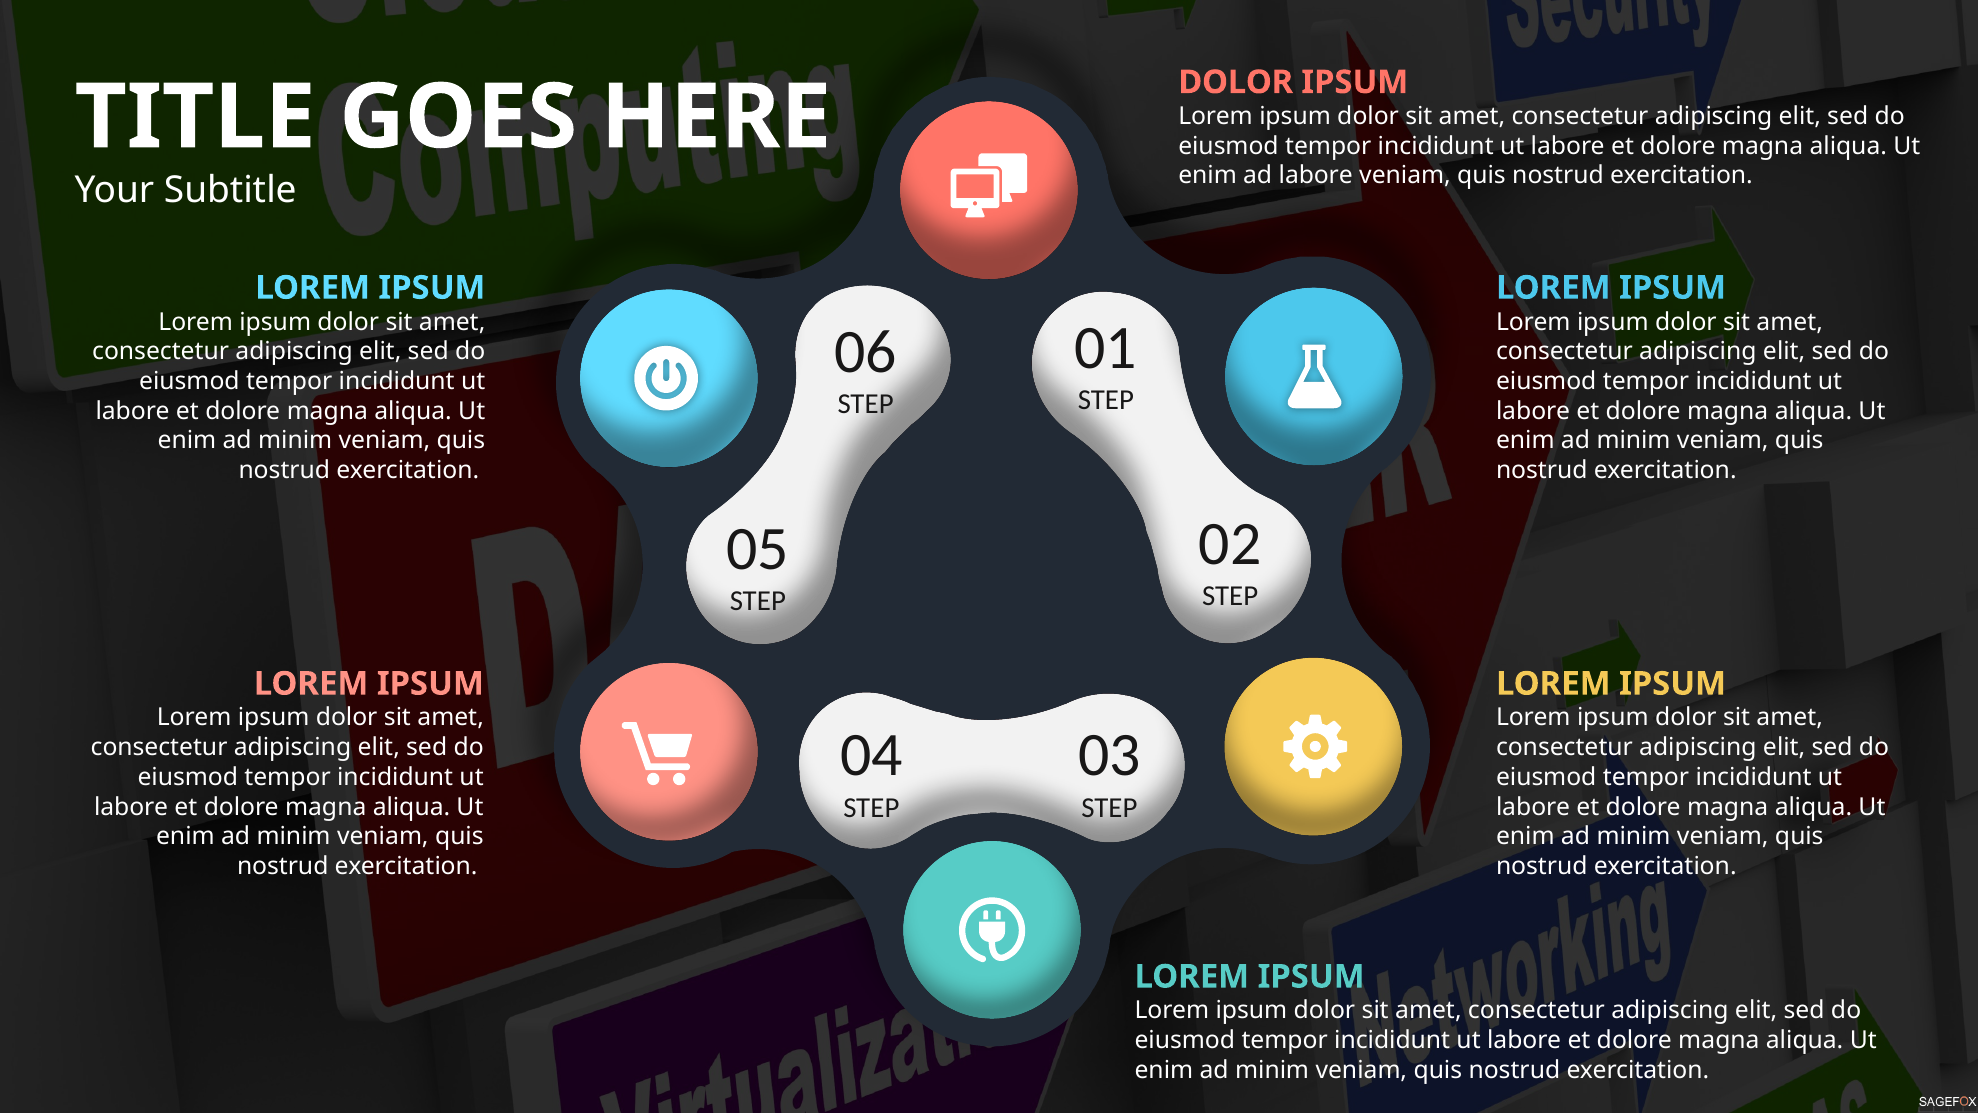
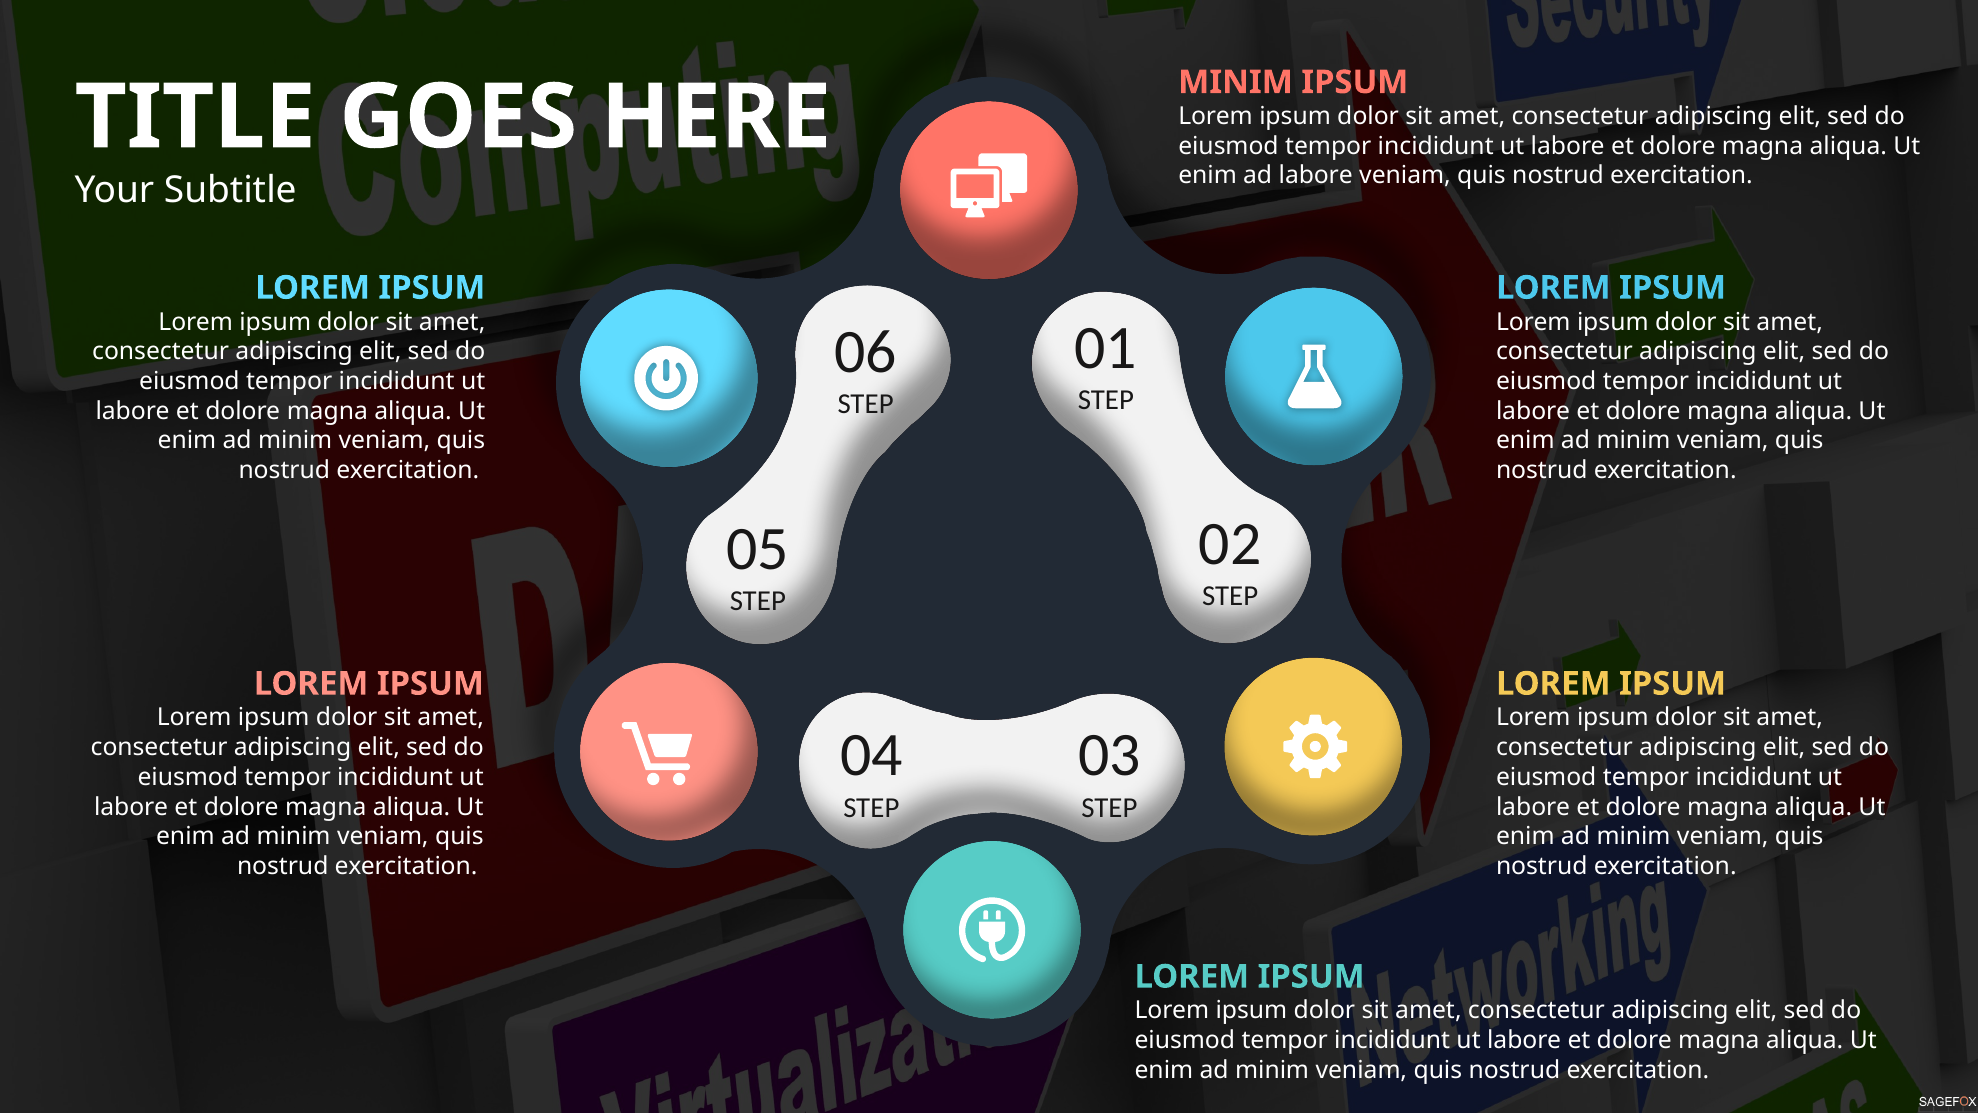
DOLOR at (1236, 82): DOLOR -> MINIM
